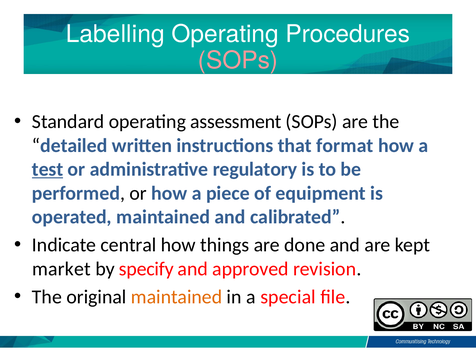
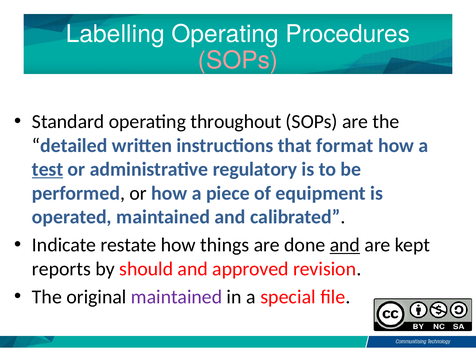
assessment: assessment -> throughout
central: central -> restate
and at (345, 245) underline: none -> present
market: market -> reports
specify: specify -> should
maintained at (177, 297) colour: orange -> purple
